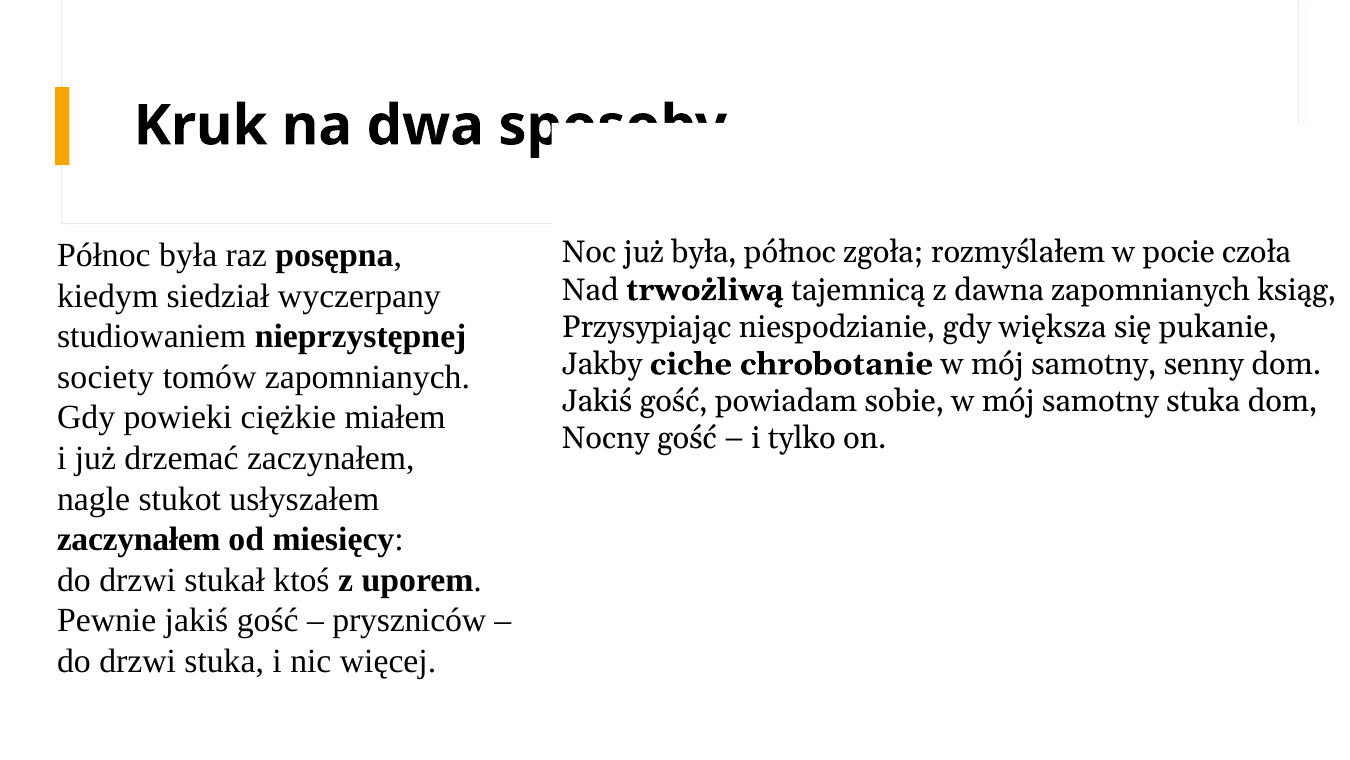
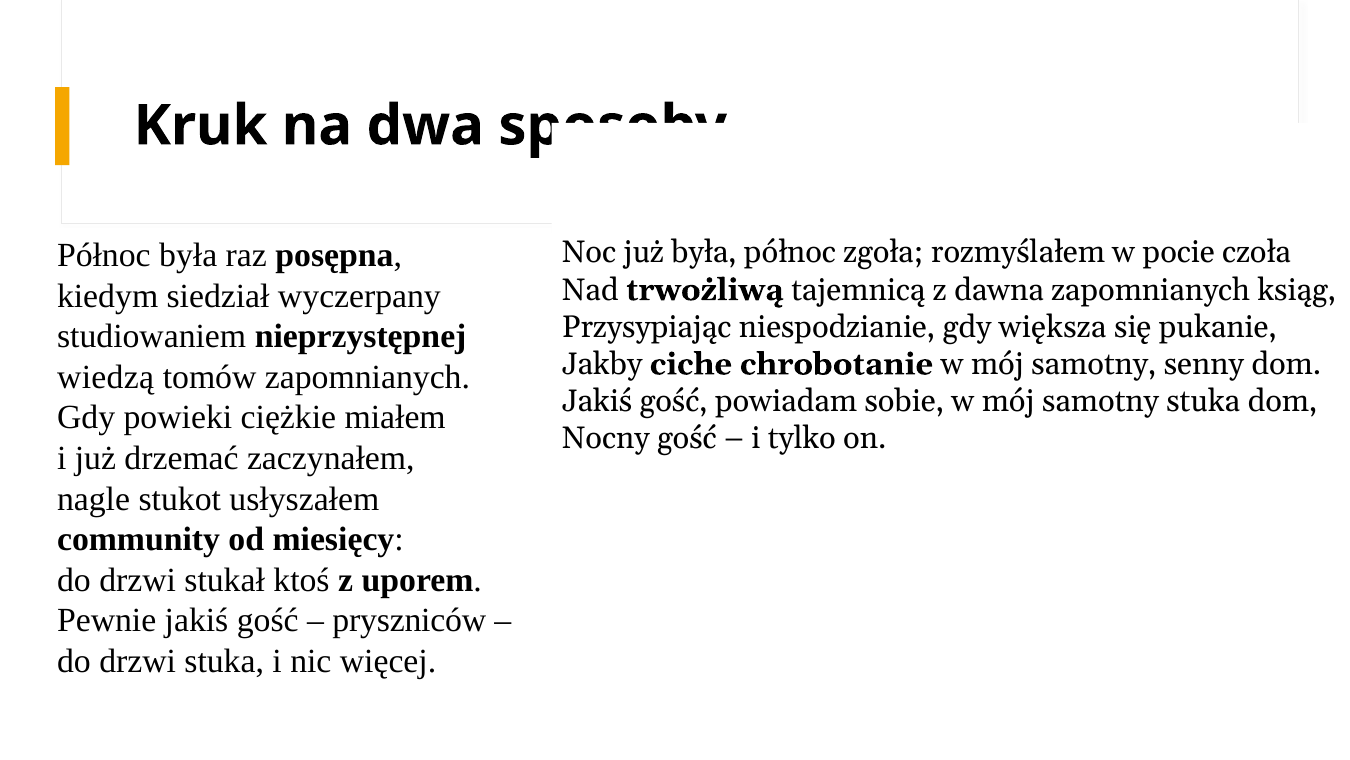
society: society -> wiedzą
zaczynałem at (139, 539): zaczynałem -> community
